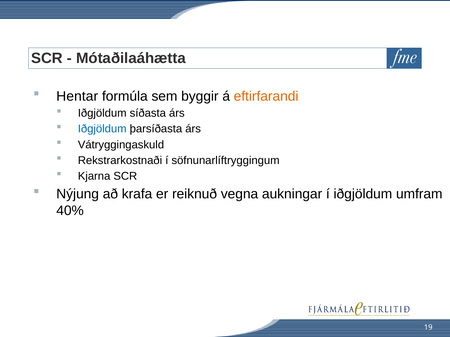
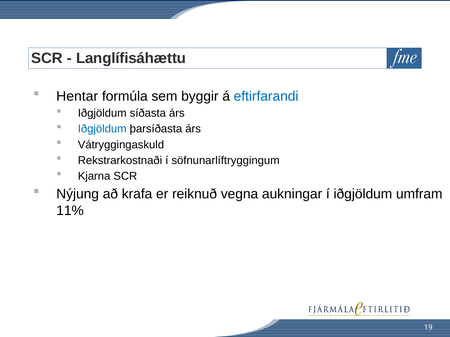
Mótaðilaáhætta: Mótaðilaáhætta -> Langlífisáhættu
eftirfarandi colour: orange -> blue
40%: 40% -> 11%
